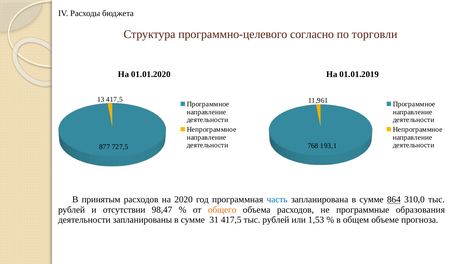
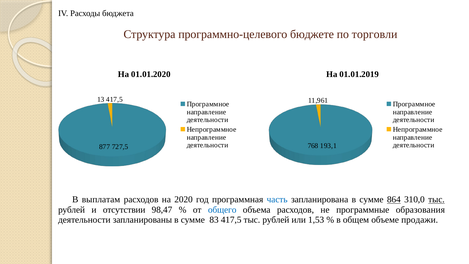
согласно: согласно -> бюджете
принятым: принятым -> выплатам
тыс at (436, 199) underline: none -> present
общего colour: orange -> blue
31: 31 -> 83
прогноза: прогноза -> продажи
